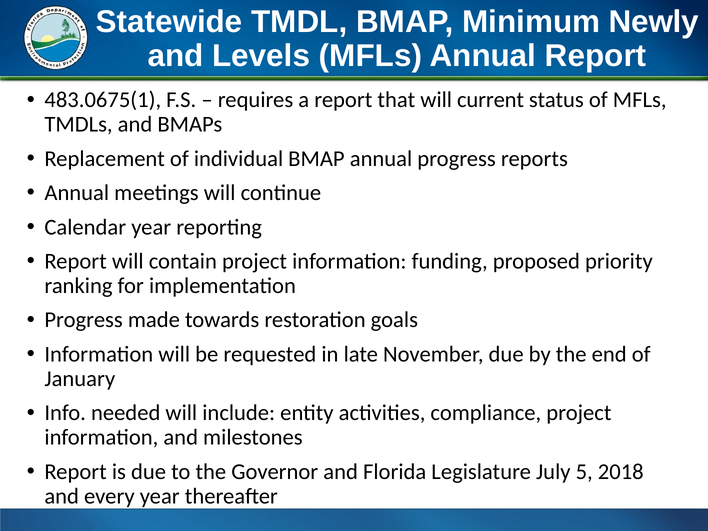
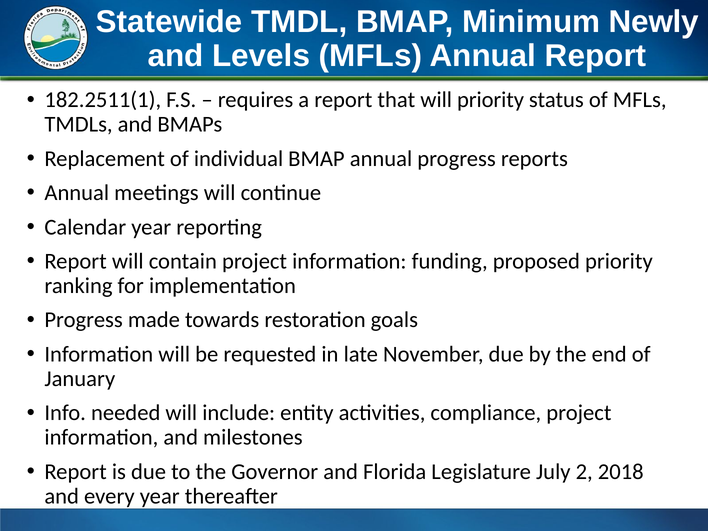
483.0675(1: 483.0675(1 -> 182.2511(1
will current: current -> priority
5: 5 -> 2
